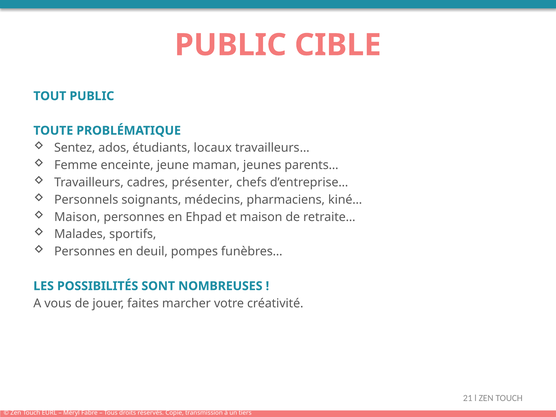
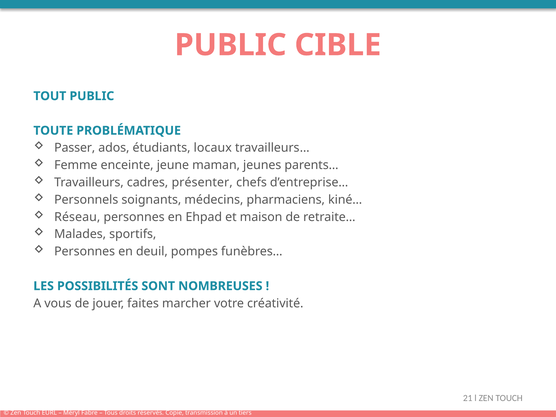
Sentez: Sentez -> Passer
Maison at (77, 217): Maison -> Réseau
